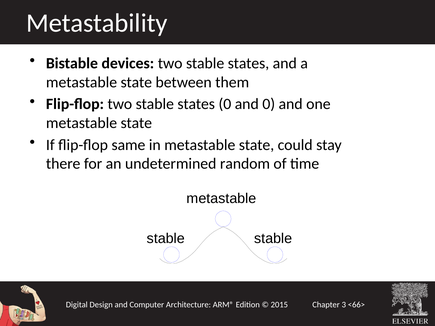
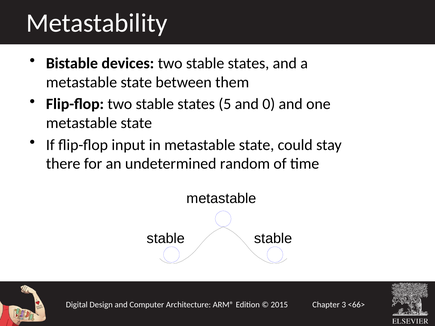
states 0: 0 -> 5
same: same -> input
